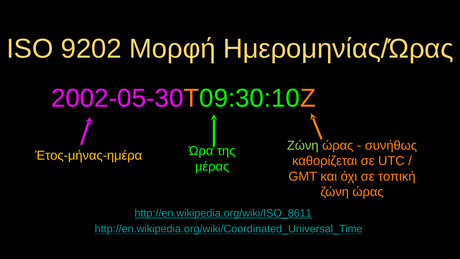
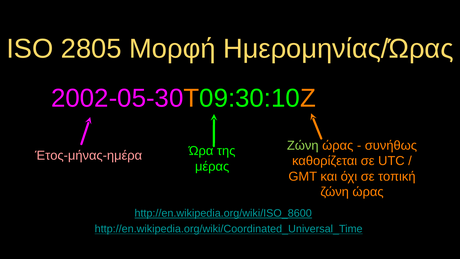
9202: 9202 -> 2805
Έτος-μήνας-ημέρα colour: yellow -> pink
http://en.wikipedia.org/wiki/ISO_8611: http://en.wikipedia.org/wiki/ISO_8611 -> http://en.wikipedia.org/wiki/ISO_8600
